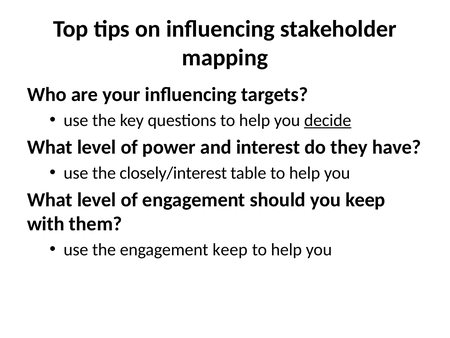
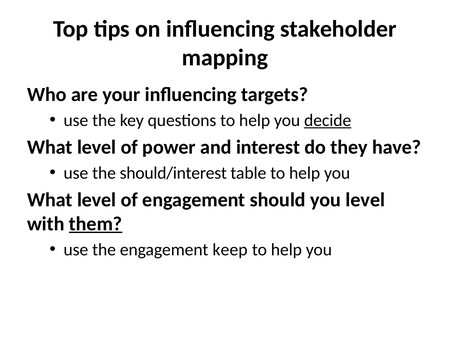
closely/interest: closely/interest -> should/interest
you keep: keep -> level
them underline: none -> present
